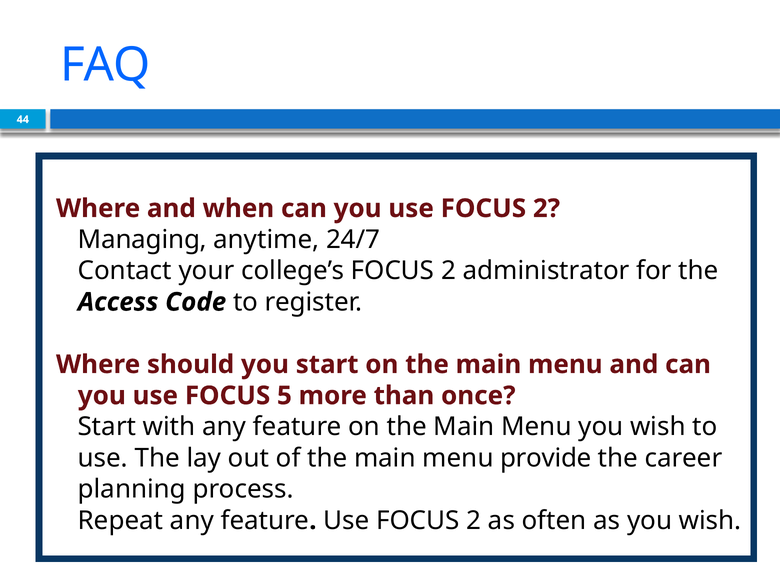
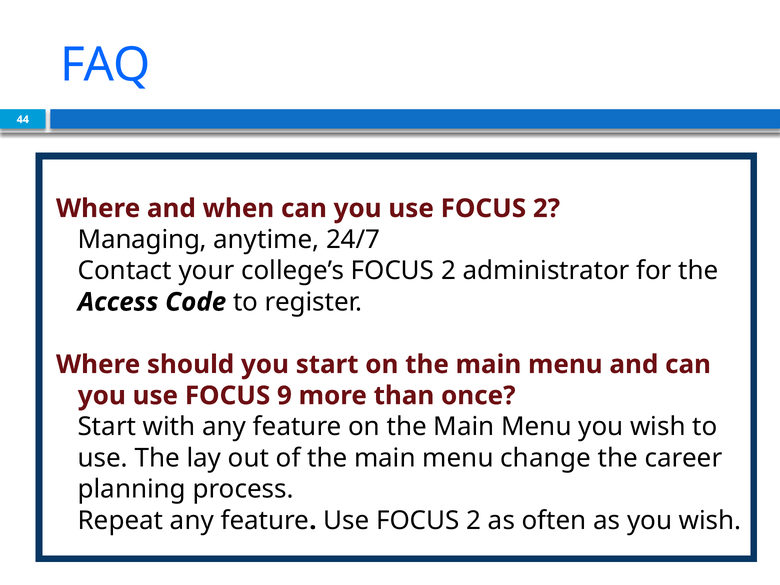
5: 5 -> 9
provide: provide -> change
